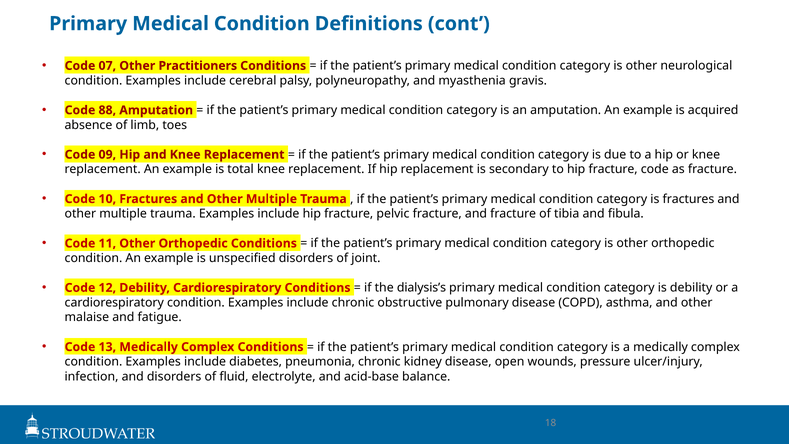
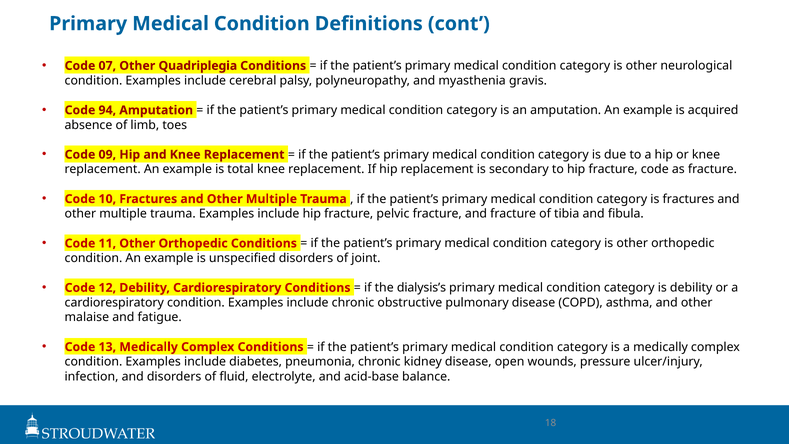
Practitioners: Practitioners -> Quadriplegia
88: 88 -> 94
